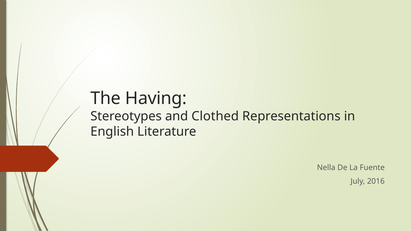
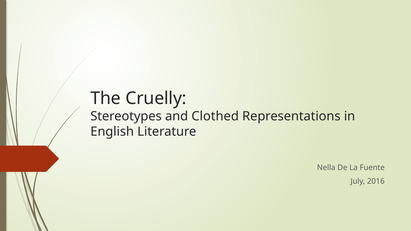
Having: Having -> Cruelly
